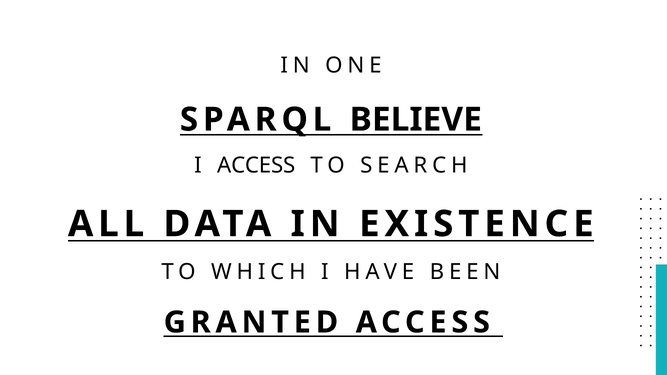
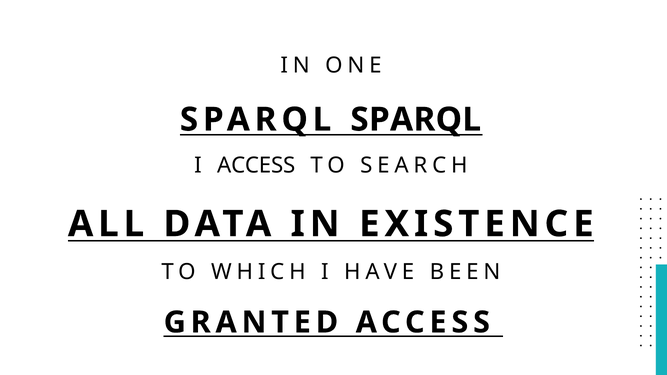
SPARQL BELIEVE: BELIEVE -> SPARQL
